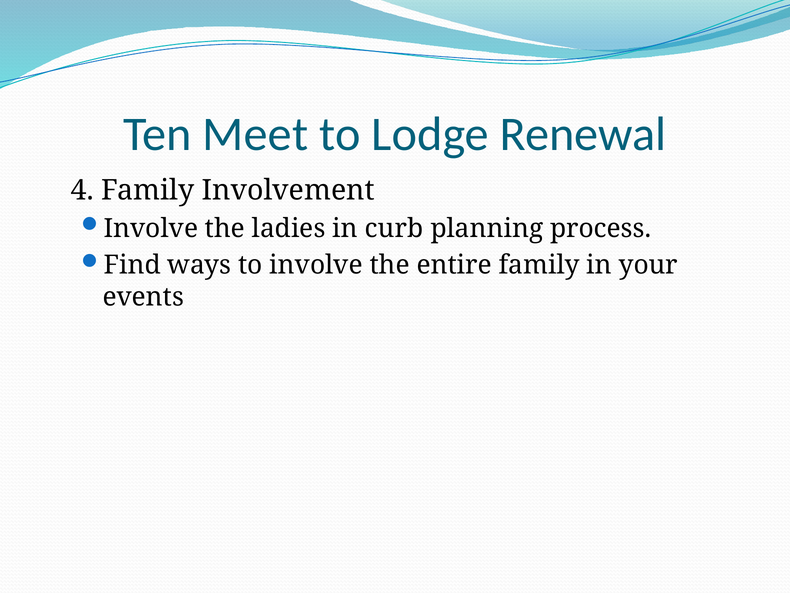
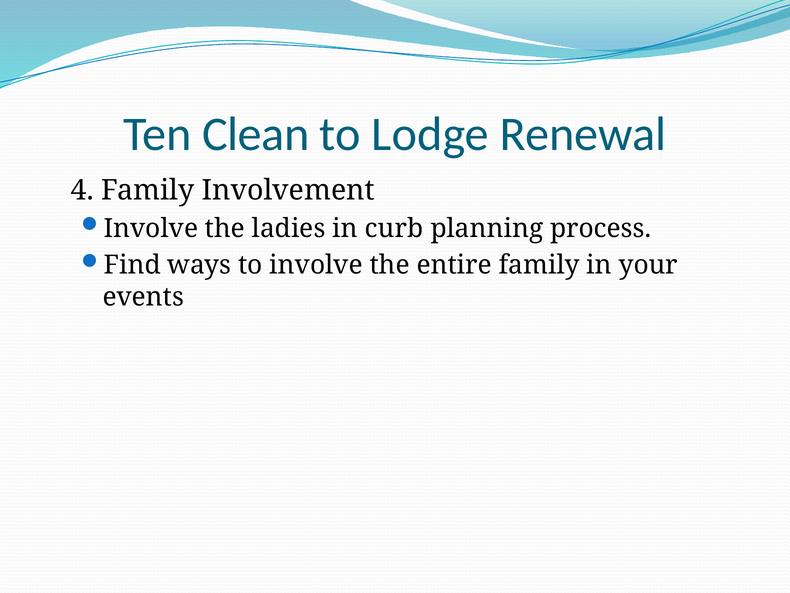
Meet: Meet -> Clean
